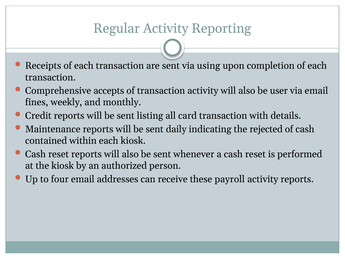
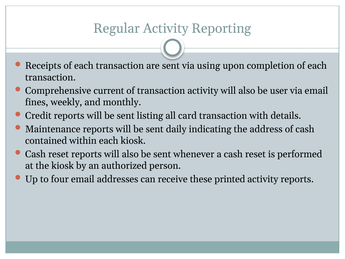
accepts: accepts -> current
rejected: rejected -> address
payroll: payroll -> printed
